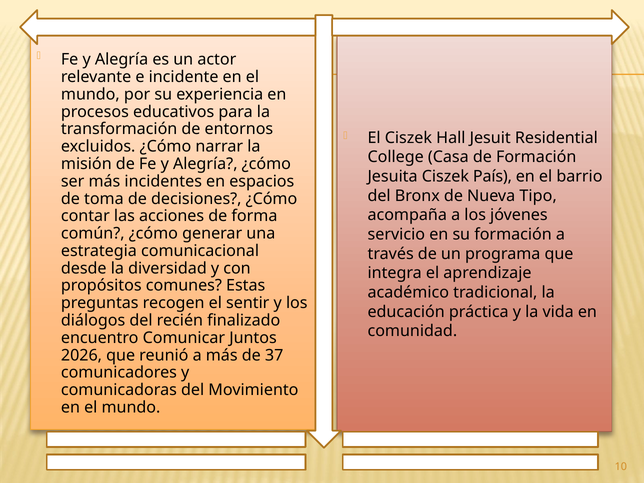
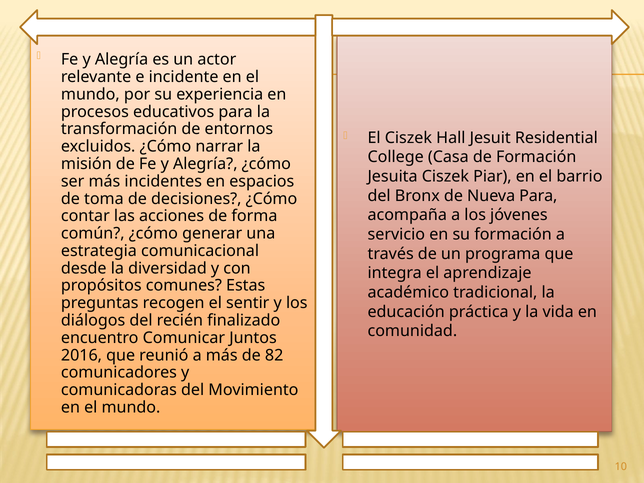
País: País -> Piar
Nueva Tipo: Tipo -> Para
2026: 2026 -> 2016
37: 37 -> 82
